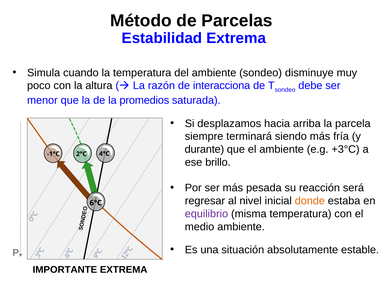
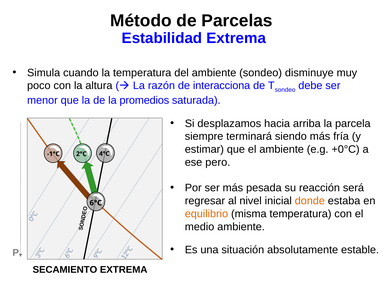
durante: durante -> estimar
+3°C: +3°C -> +0°C
brillo: brillo -> pero
equilibrio colour: purple -> orange
IMPORTANTE: IMPORTANTE -> SECAMIENTO
